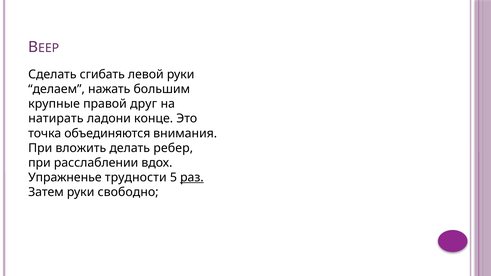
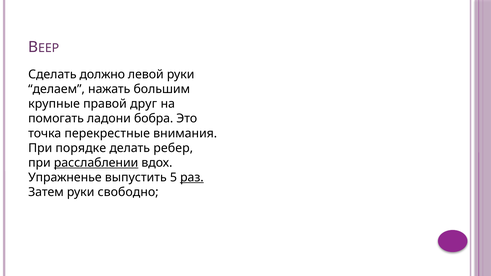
сгибать: сгибать -> должно
натирать: натирать -> помогать
конце: конце -> бобра
объединяются: объединяются -> перекрестные
вложить: вложить -> порядке
расслаблении underline: none -> present
трудности: трудности -> выпустить
